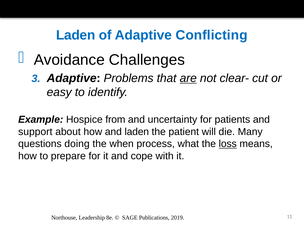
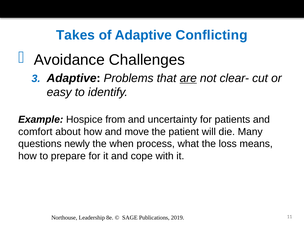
Laden at (76, 35): Laden -> Takes
support: support -> comfort
and laden: laden -> move
doing: doing -> newly
loss underline: present -> none
